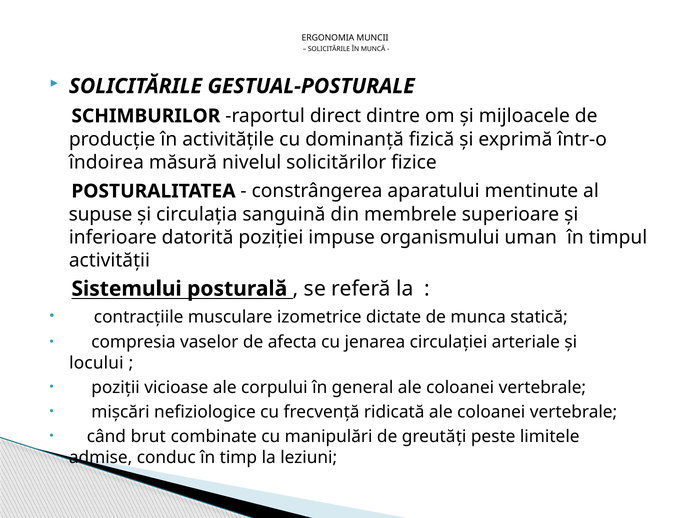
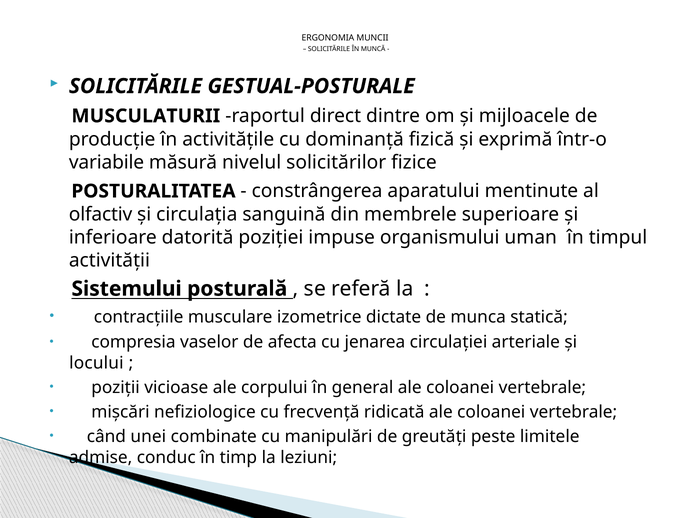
SCHIMBURILOR: SCHIMBURILOR -> MUSCULATURII
îndoirea: îndoirea -> variabile
supuse: supuse -> olfactiv
brut: brut -> unei
